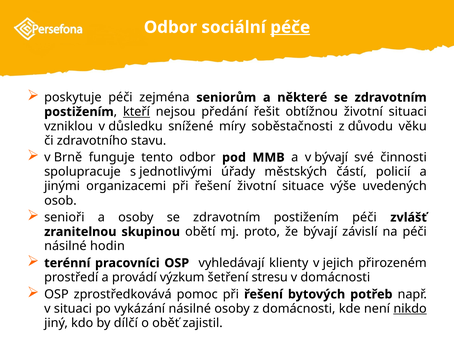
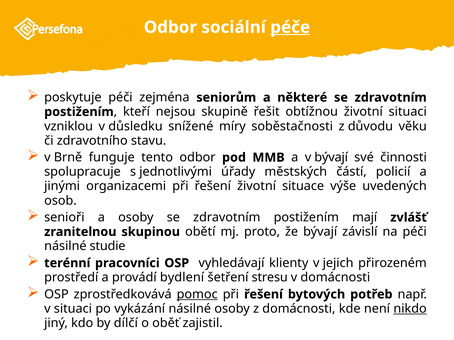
kteří underline: present -> none
předání: předání -> skupině
postižením péči: péči -> mají
hodin: hodin -> studie
výzkum: výzkum -> bydlení
pomoc underline: none -> present
